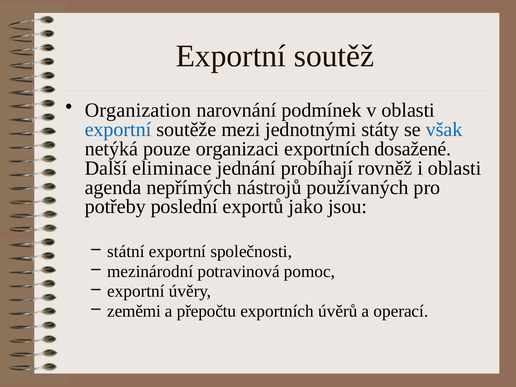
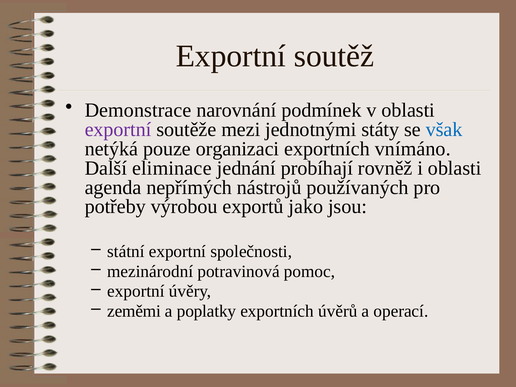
Organization: Organization -> Demonstrace
exportní at (118, 130) colour: blue -> purple
dosažené: dosažené -> vnímáno
poslední: poslední -> výrobou
přepočtu: přepočtu -> poplatky
